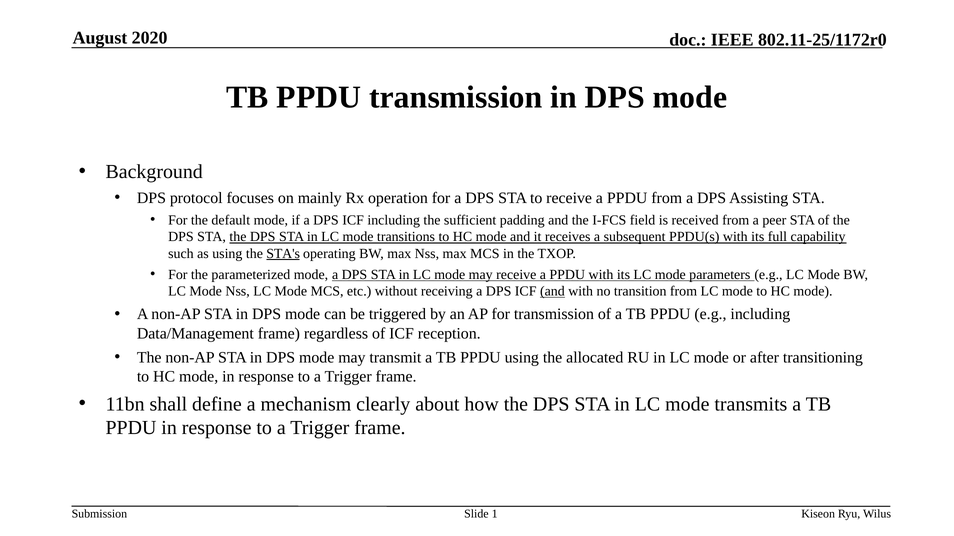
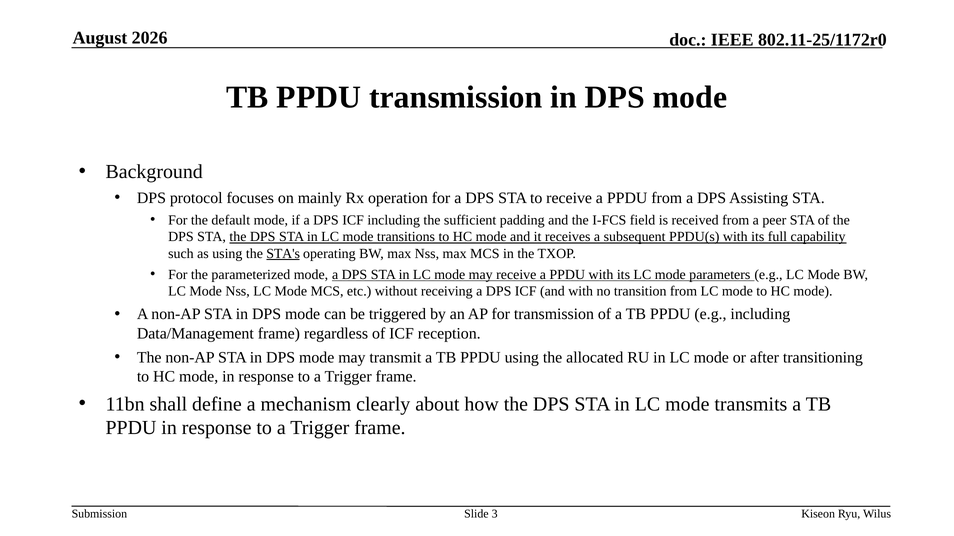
2020: 2020 -> 2026
and at (552, 292) underline: present -> none
1: 1 -> 3
